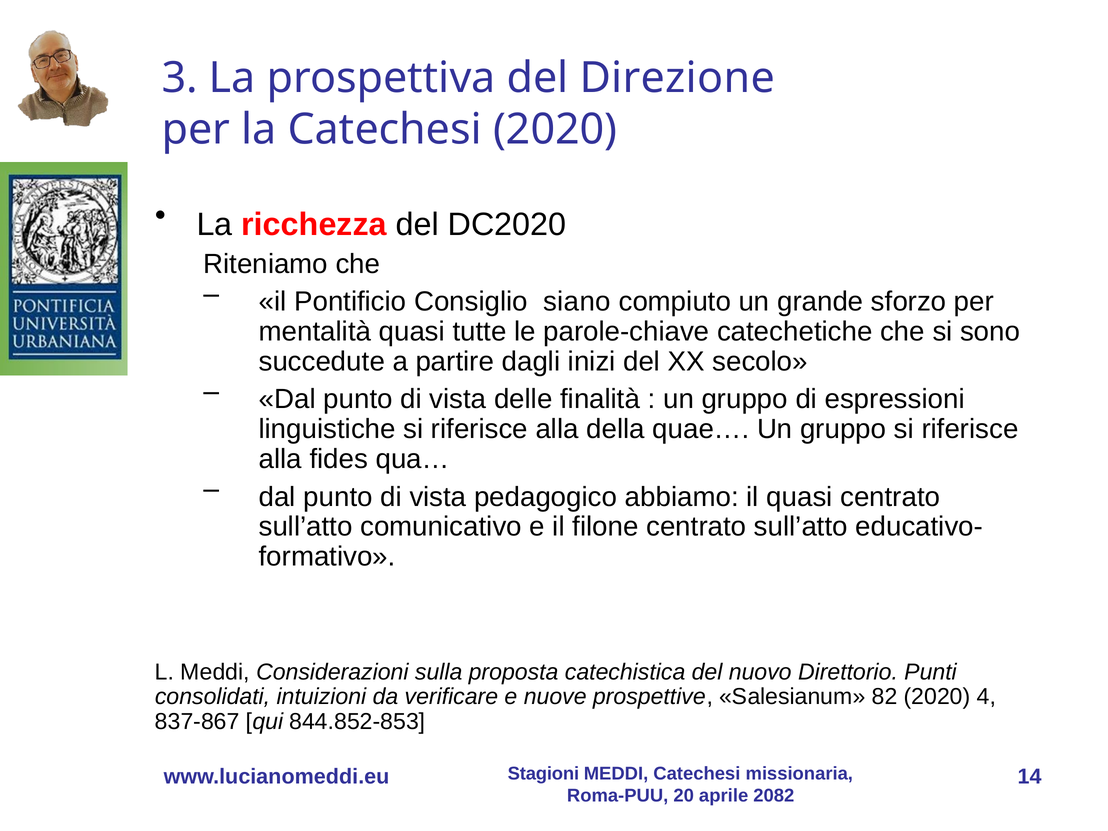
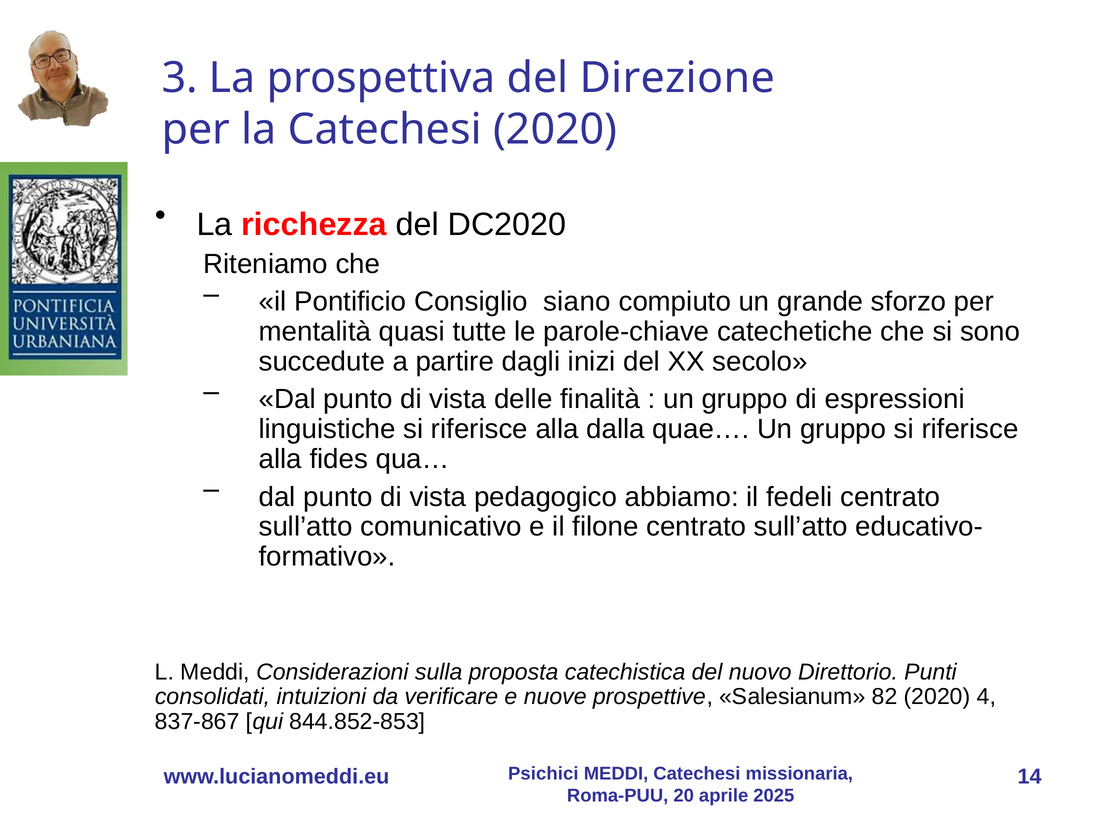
della: della -> dalla
il quasi: quasi -> fedeli
Stagioni: Stagioni -> Psichici
2082: 2082 -> 2025
